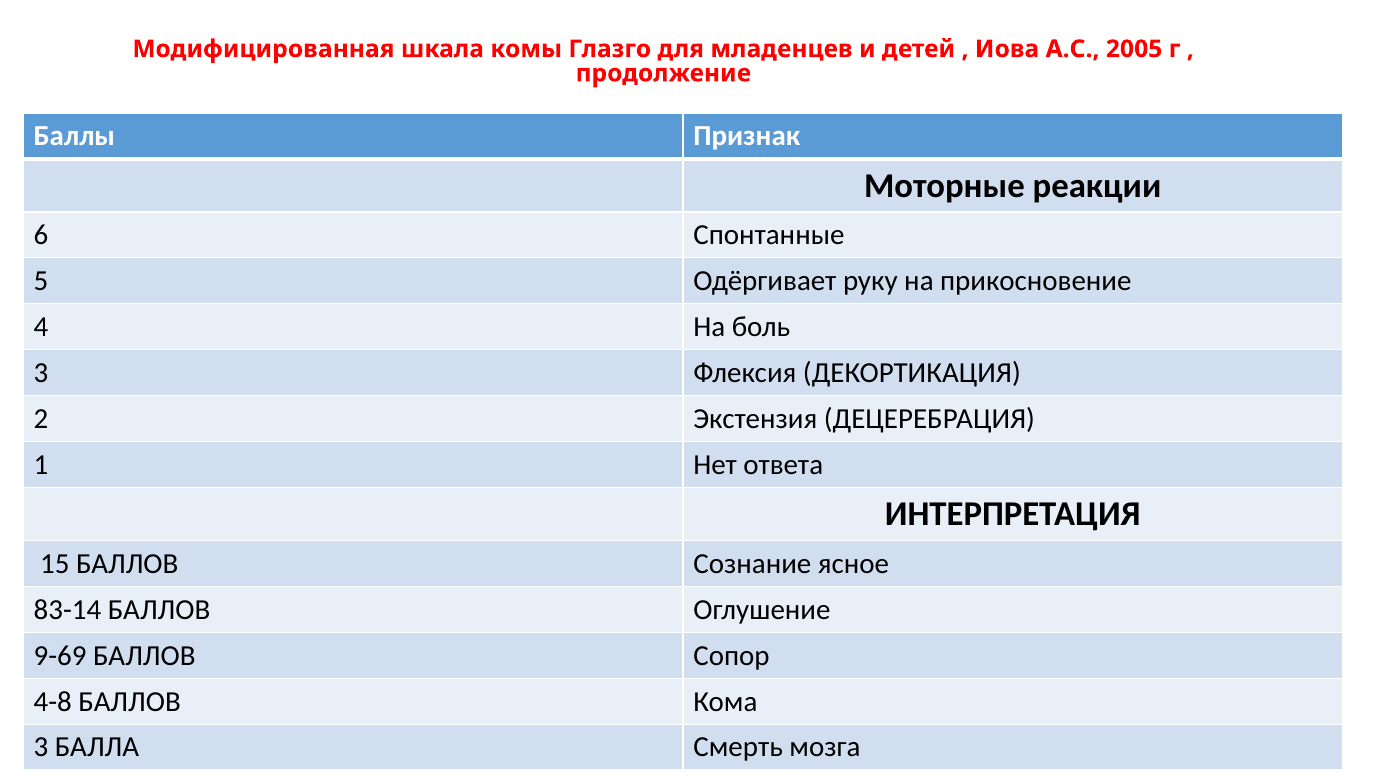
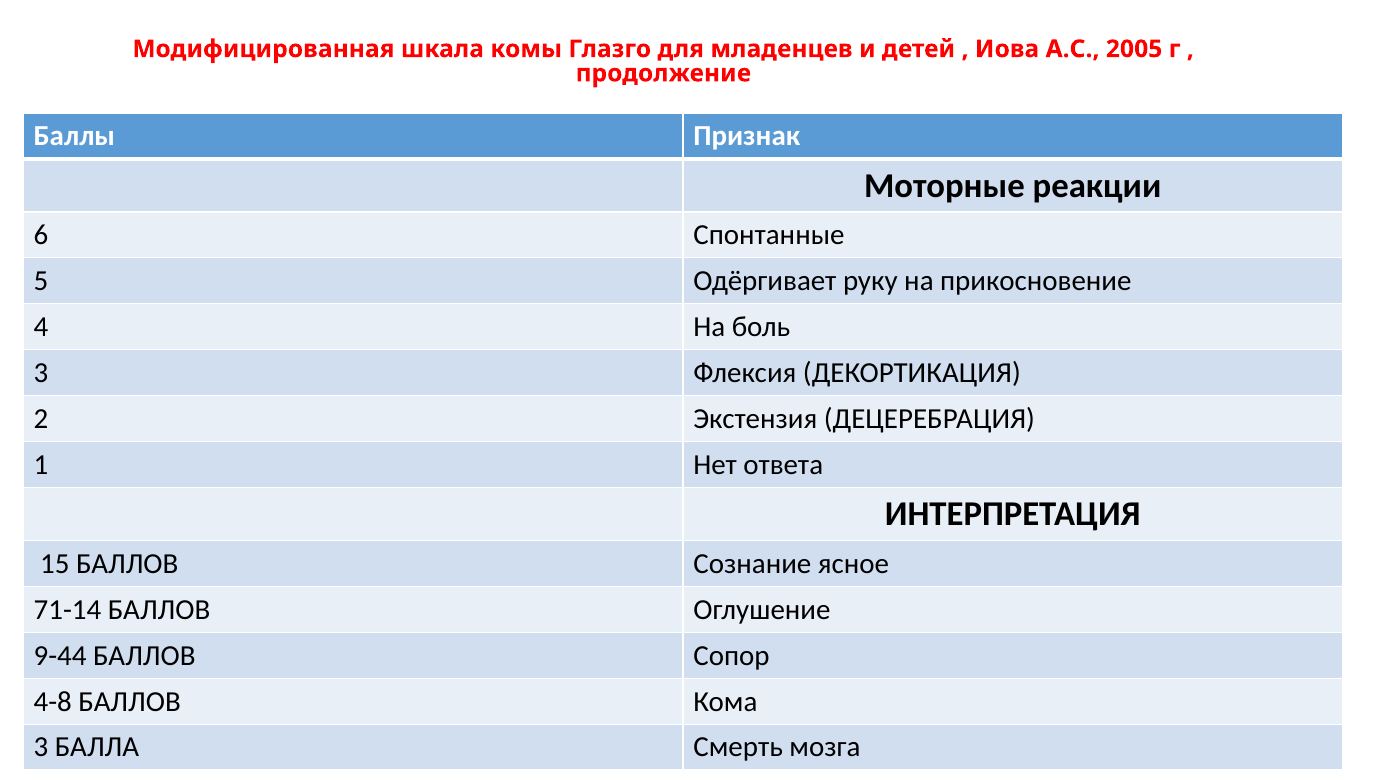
83-14: 83-14 -> 71-14
9-69: 9-69 -> 9-44
